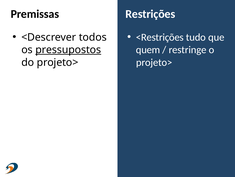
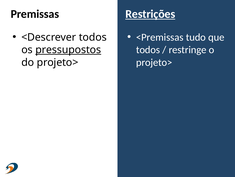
Restrições underline: none -> present
<Restrições: <Restrições -> <Premissas
quem at (148, 50): quem -> todos
